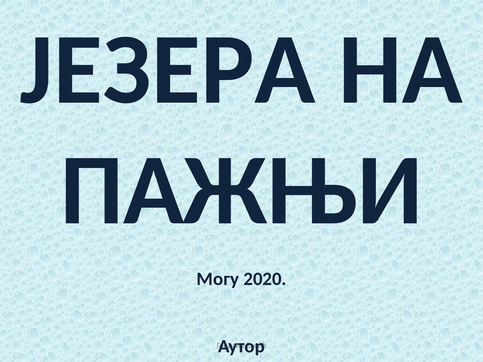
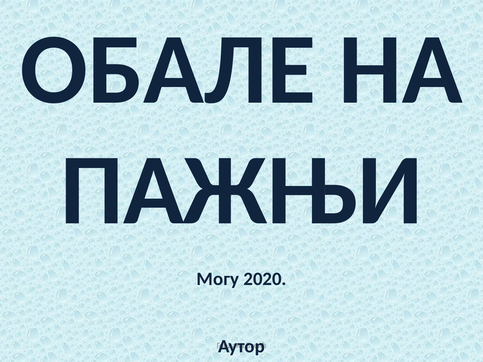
ЈЕЗЕРА: ЈЕЗЕРА -> ОБАЛЕ
